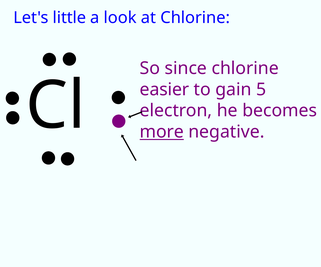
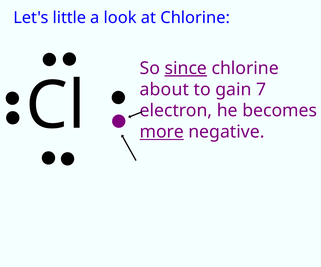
since underline: none -> present
easier: easier -> about
5: 5 -> 7
